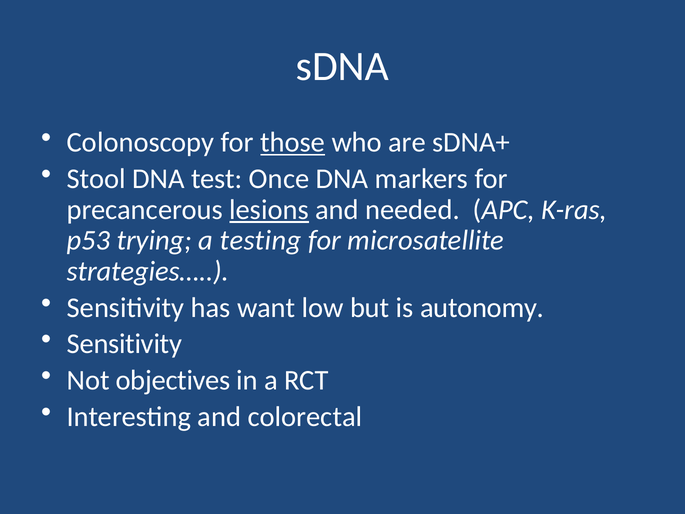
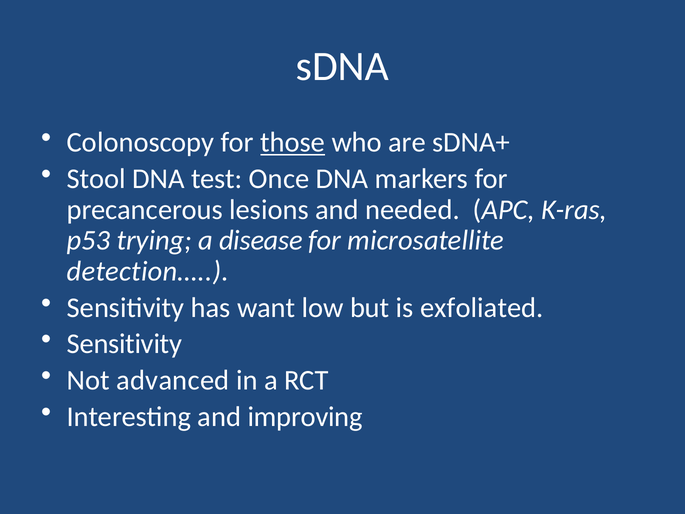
lesions underline: present -> none
testing: testing -> disease
strategies…: strategies… -> detection…
autonomy: autonomy -> exfoliated
objectives: objectives -> advanced
colorectal: colorectal -> improving
